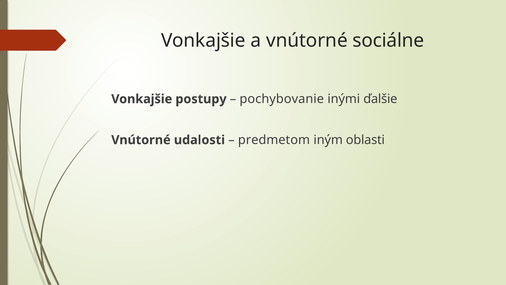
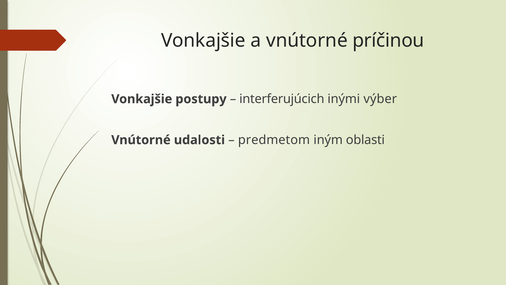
sociálne: sociálne -> príčinou
pochybovanie: pochybovanie -> interferujúcich
ďalšie: ďalšie -> výber
